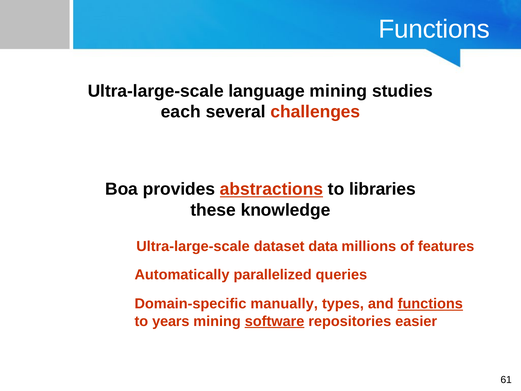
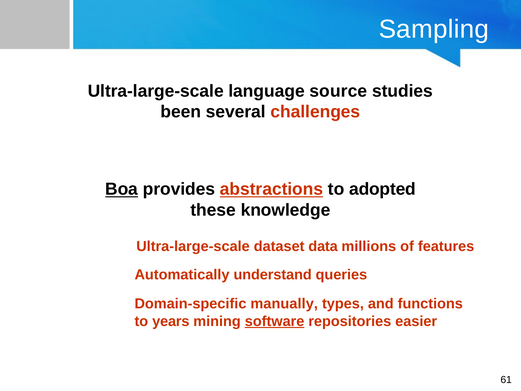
Functions at (434, 29): Functions -> Sampling
language mining: mining -> source
each: each -> been
Boa underline: none -> present
libraries: libraries -> adopted
parallelized: parallelized -> understand
functions at (430, 304) underline: present -> none
